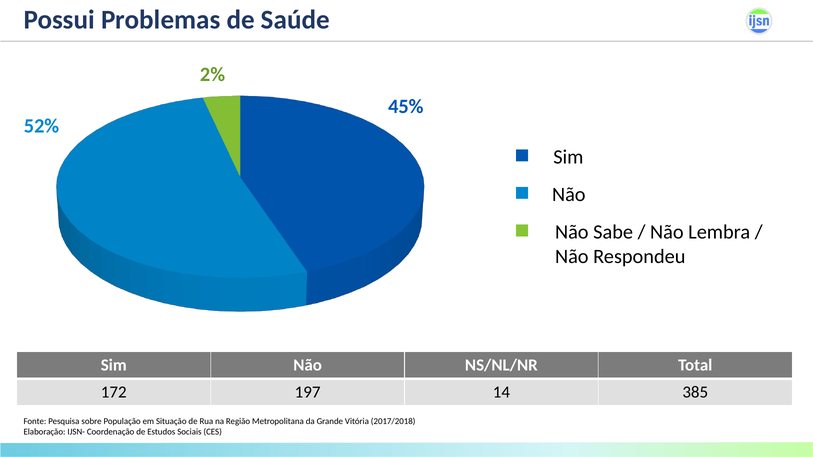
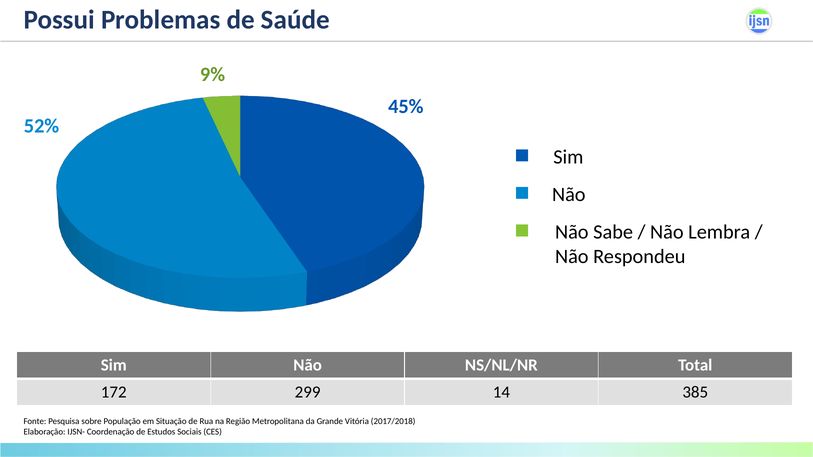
2%: 2% -> 9%
197: 197 -> 299
